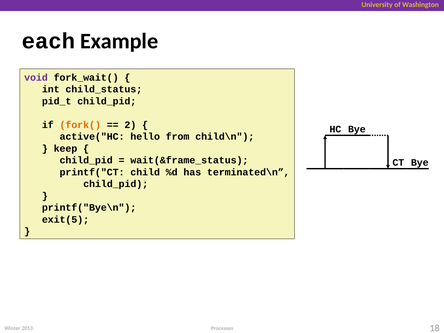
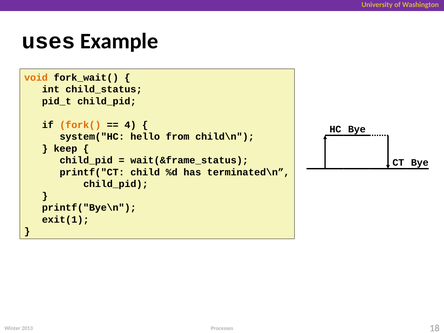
each: each -> uses
void colour: purple -> orange
2: 2 -> 4
active("HC: active("HC -> system("HC
exit(5: exit(5 -> exit(1
